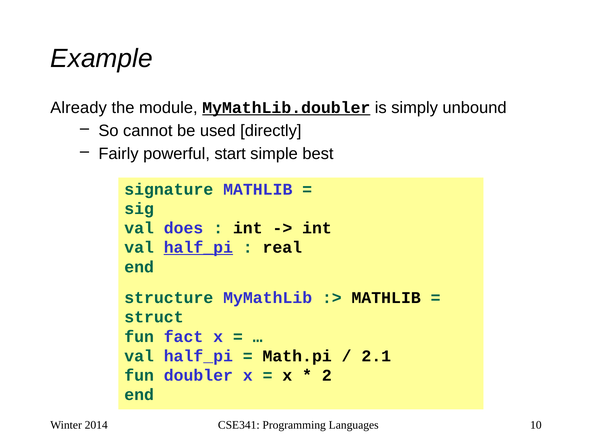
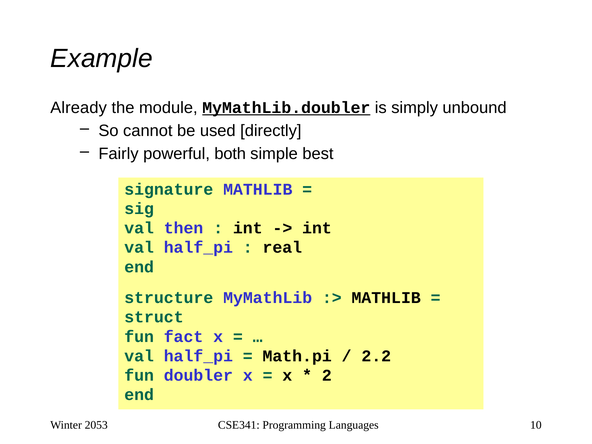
start: start -> both
does: does -> then
half_pi at (198, 248) underline: present -> none
2.1: 2.1 -> 2.2
2014: 2014 -> 2053
